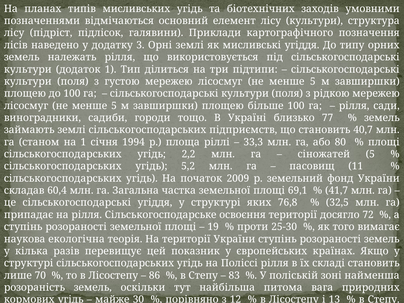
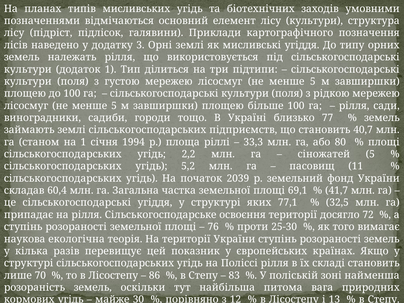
2009: 2009 -> 2039
76,8: 76,8 -> 77,1
19: 19 -> 76
